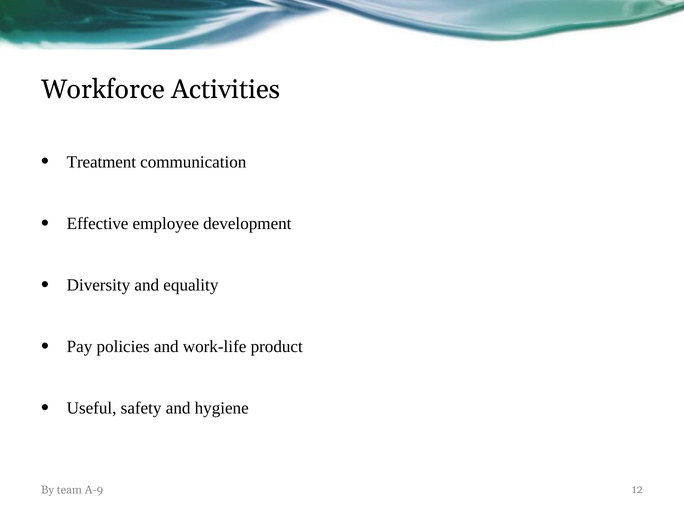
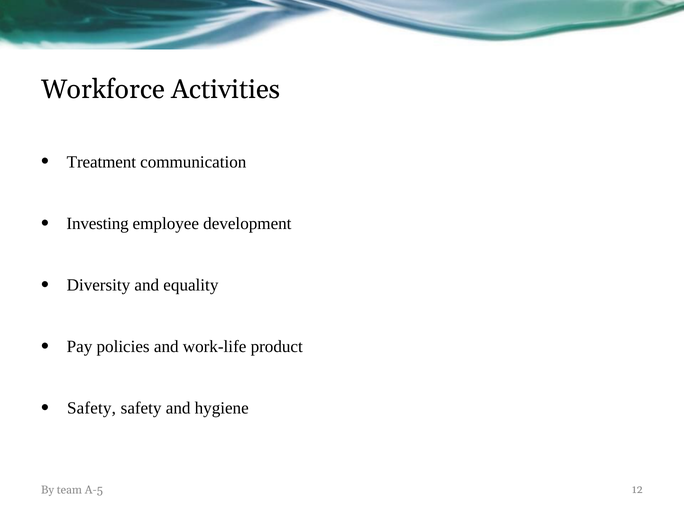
Effective: Effective -> Investing
Useful at (92, 408): Useful -> Safety
A-9: A-9 -> A-5
